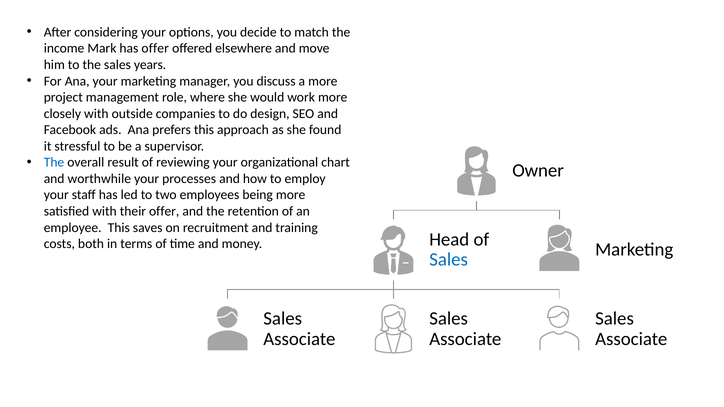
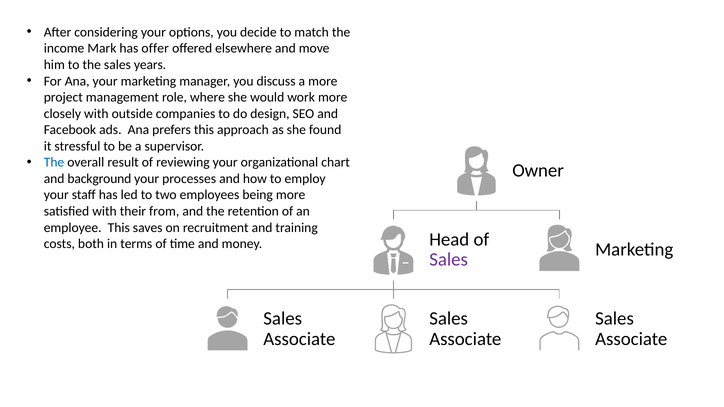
worthwhile: worthwhile -> background
their offer: offer -> from
Sales at (449, 260) colour: blue -> purple
